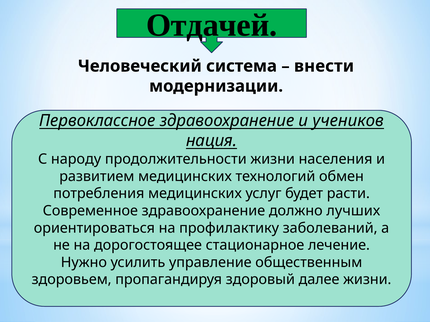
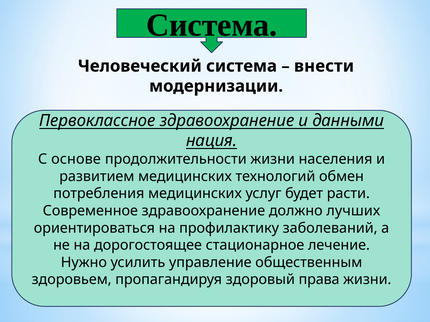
Отдачей at (212, 25): Отдачей -> Система
учеников: учеников -> данными
народу: народу -> основе
далее: далее -> права
